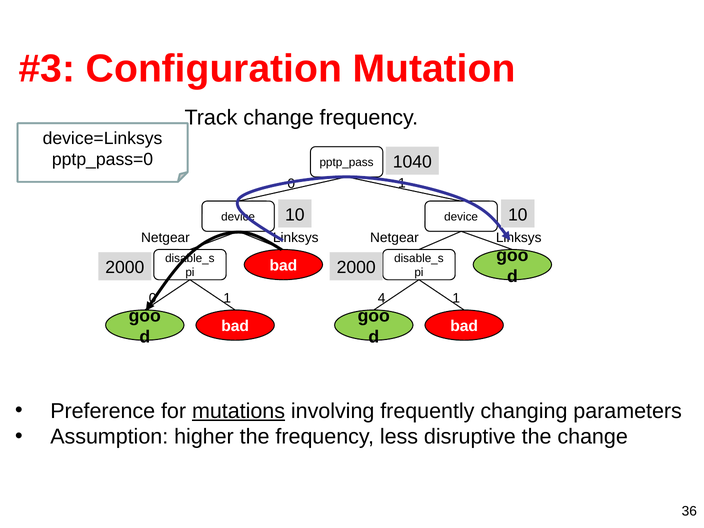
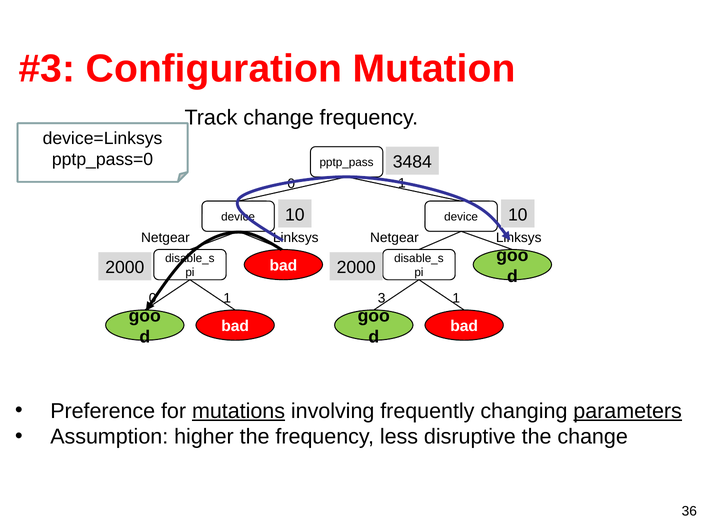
1040: 1040 -> 3484
4: 4 -> 3
parameters underline: none -> present
